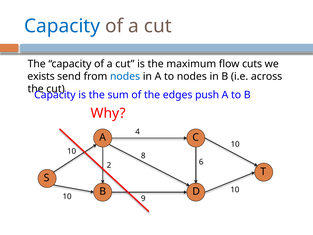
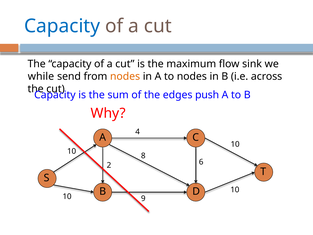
cuts: cuts -> sink
exists: exists -> while
nodes at (125, 76) colour: blue -> orange
